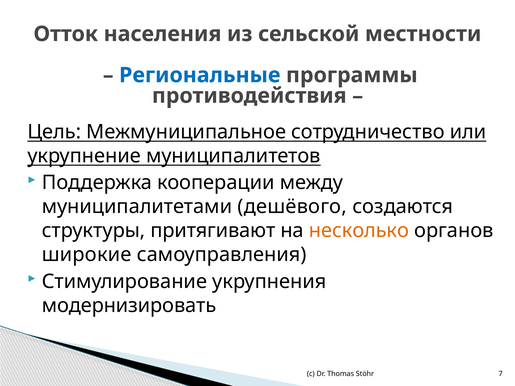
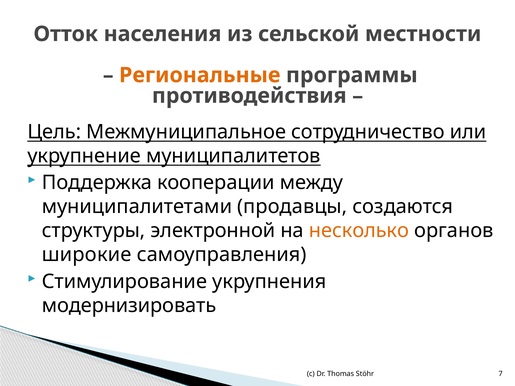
Региональные colour: blue -> orange
дешёвого: дешёвого -> продавцы
притягивают: притягивают -> электронной
